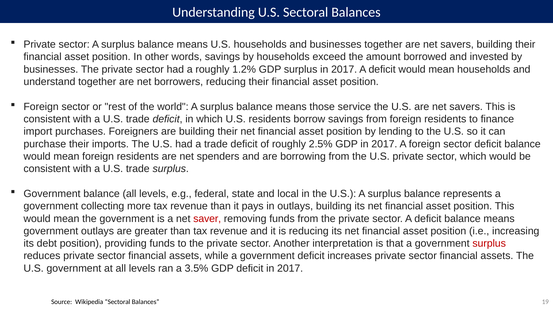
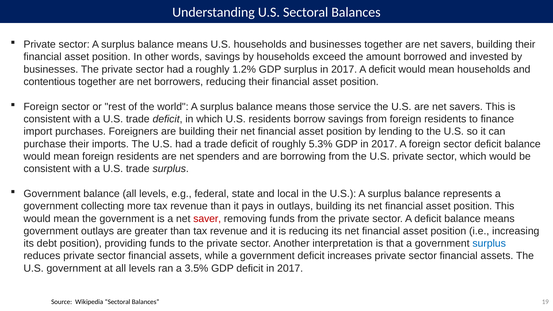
understand: understand -> contentious
2.5%: 2.5% -> 5.3%
surplus at (489, 244) colour: red -> blue
